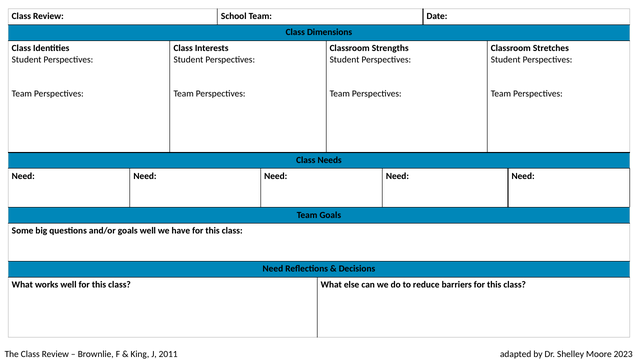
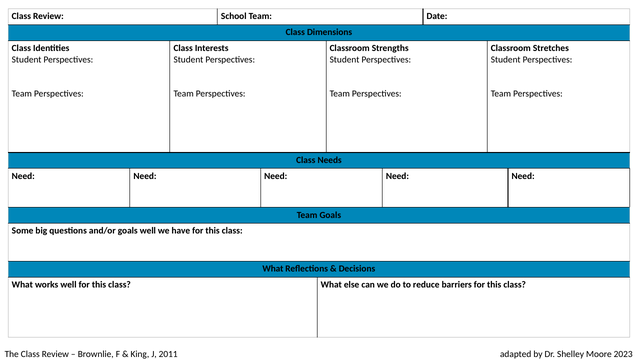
Need at (273, 269): Need -> What
